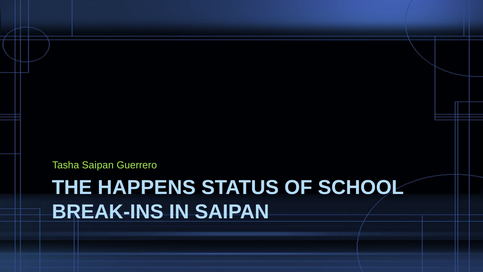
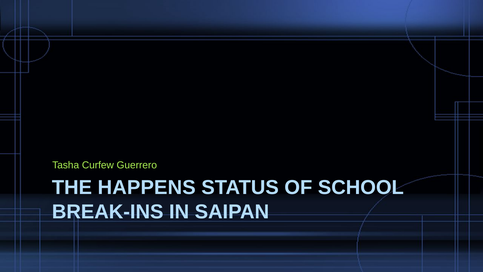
Tasha Saipan: Saipan -> Curfew
